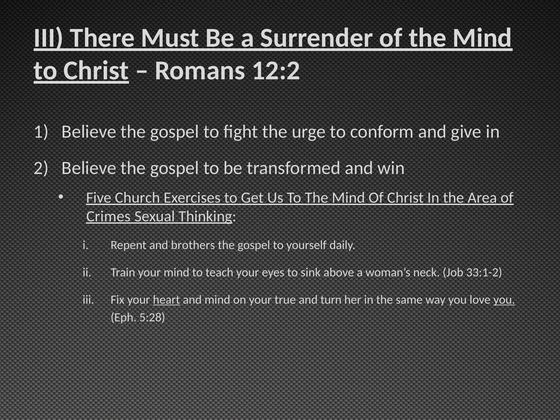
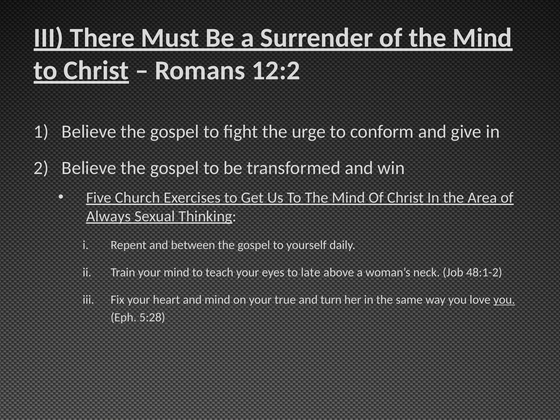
Crimes: Crimes -> Always
brothers: brothers -> between
sink: sink -> late
33:1-2: 33:1-2 -> 48:1-2
heart underline: present -> none
